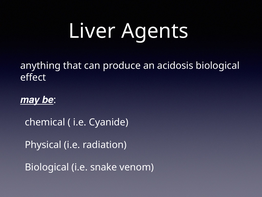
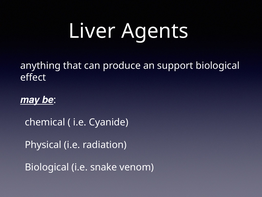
acidosis: acidosis -> support
